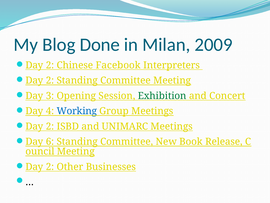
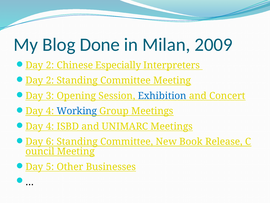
Facebook: Facebook -> Especially
Exhibition colour: green -> blue
2 at (50, 126): 2 -> 4
2 at (50, 166): 2 -> 5
